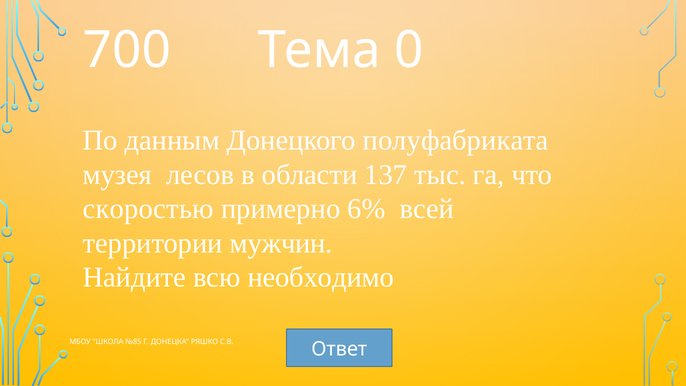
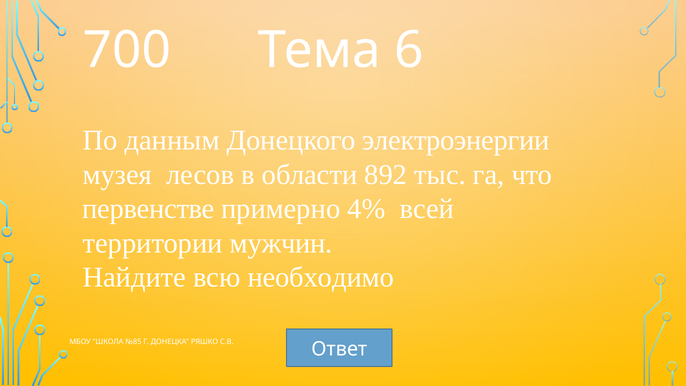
0: 0 -> 6
полуфабриката: полуфабриката -> электроэнергии
137: 137 -> 892
скоростью: скоростью -> первенстве
6%: 6% -> 4%
